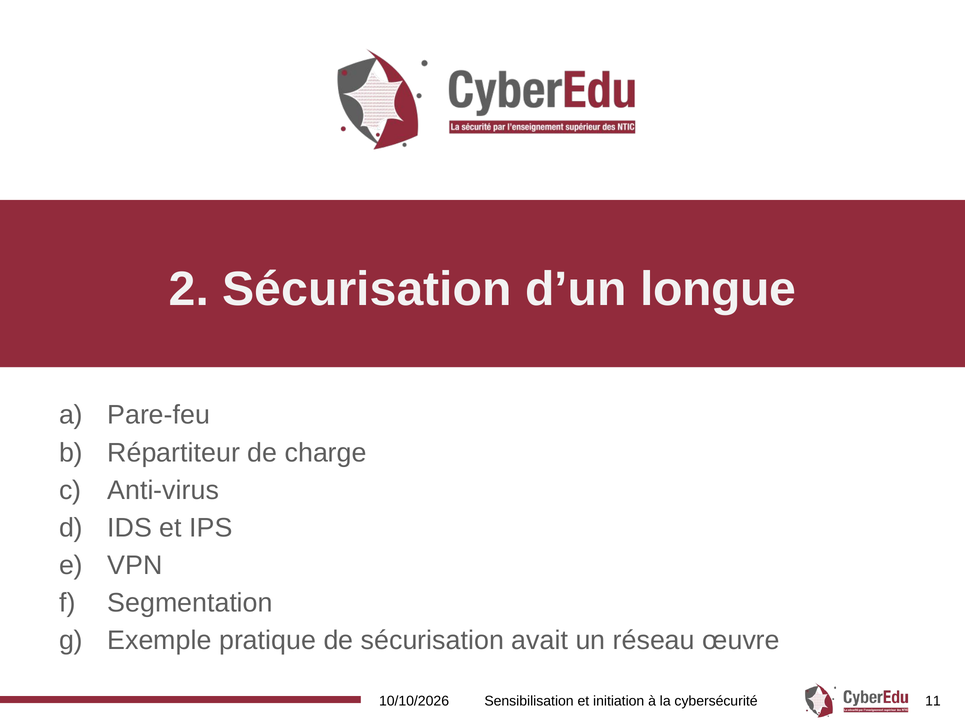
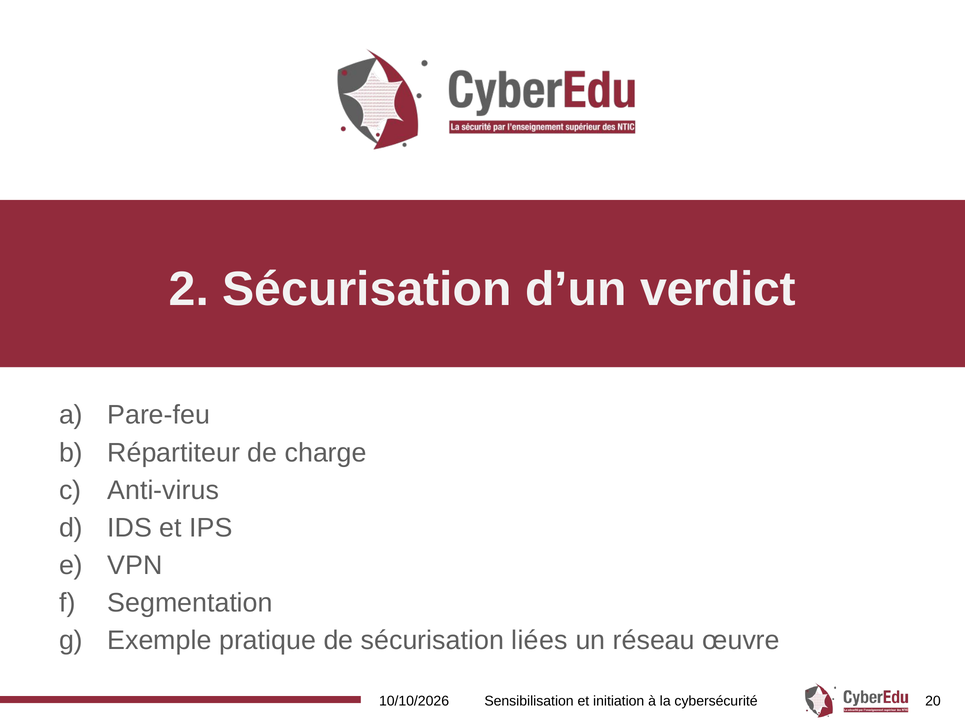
longue: longue -> verdict
avait: avait -> liées
11: 11 -> 20
